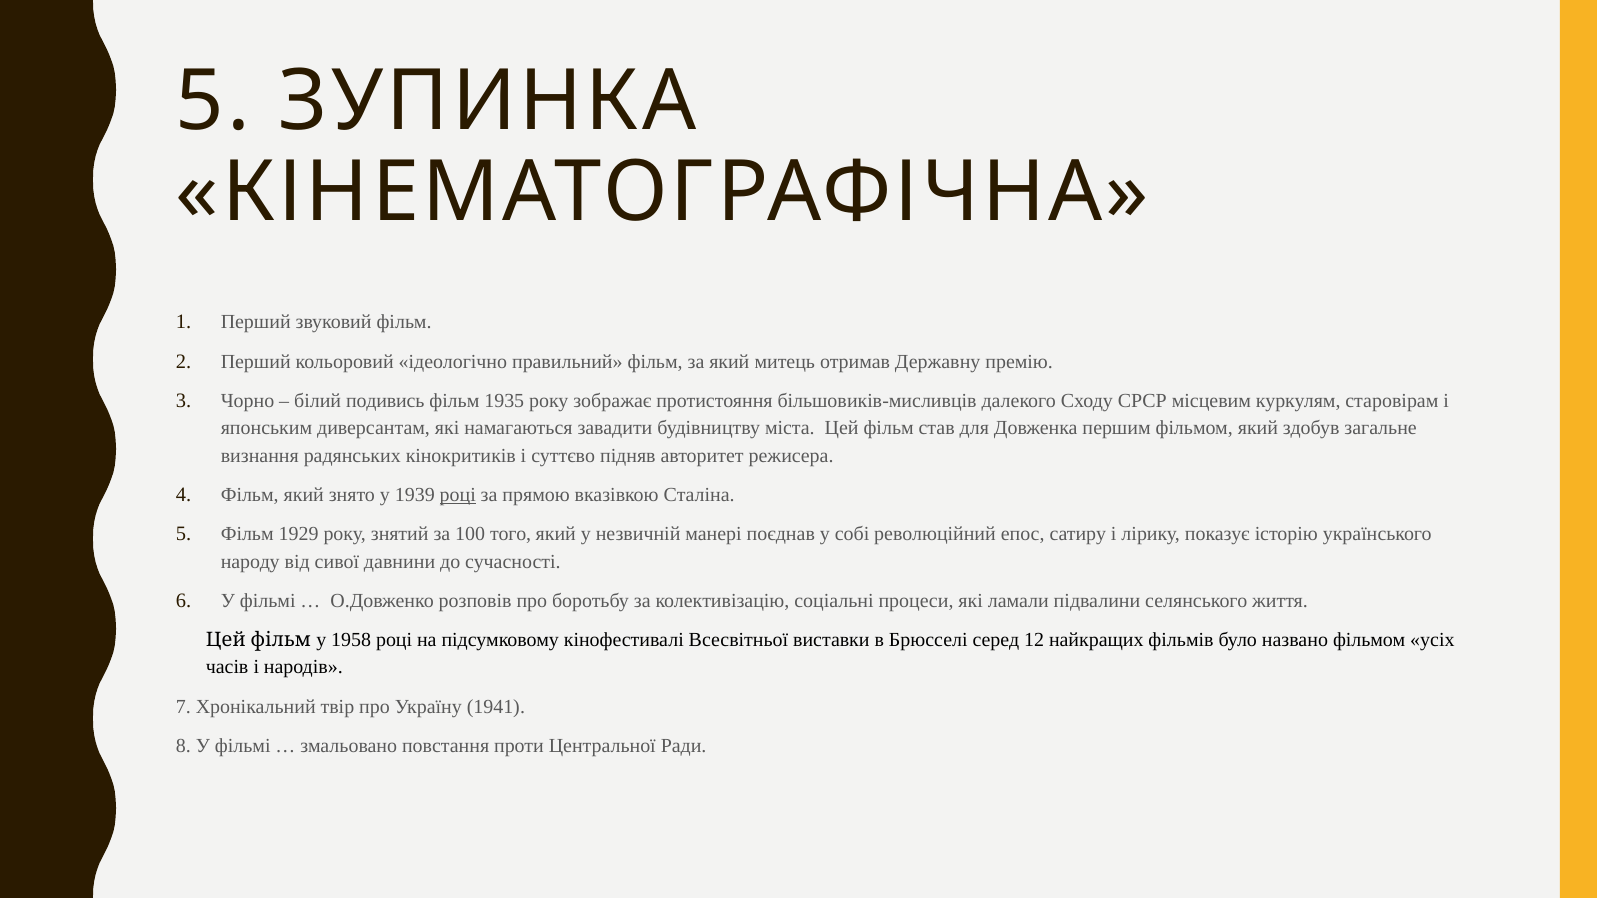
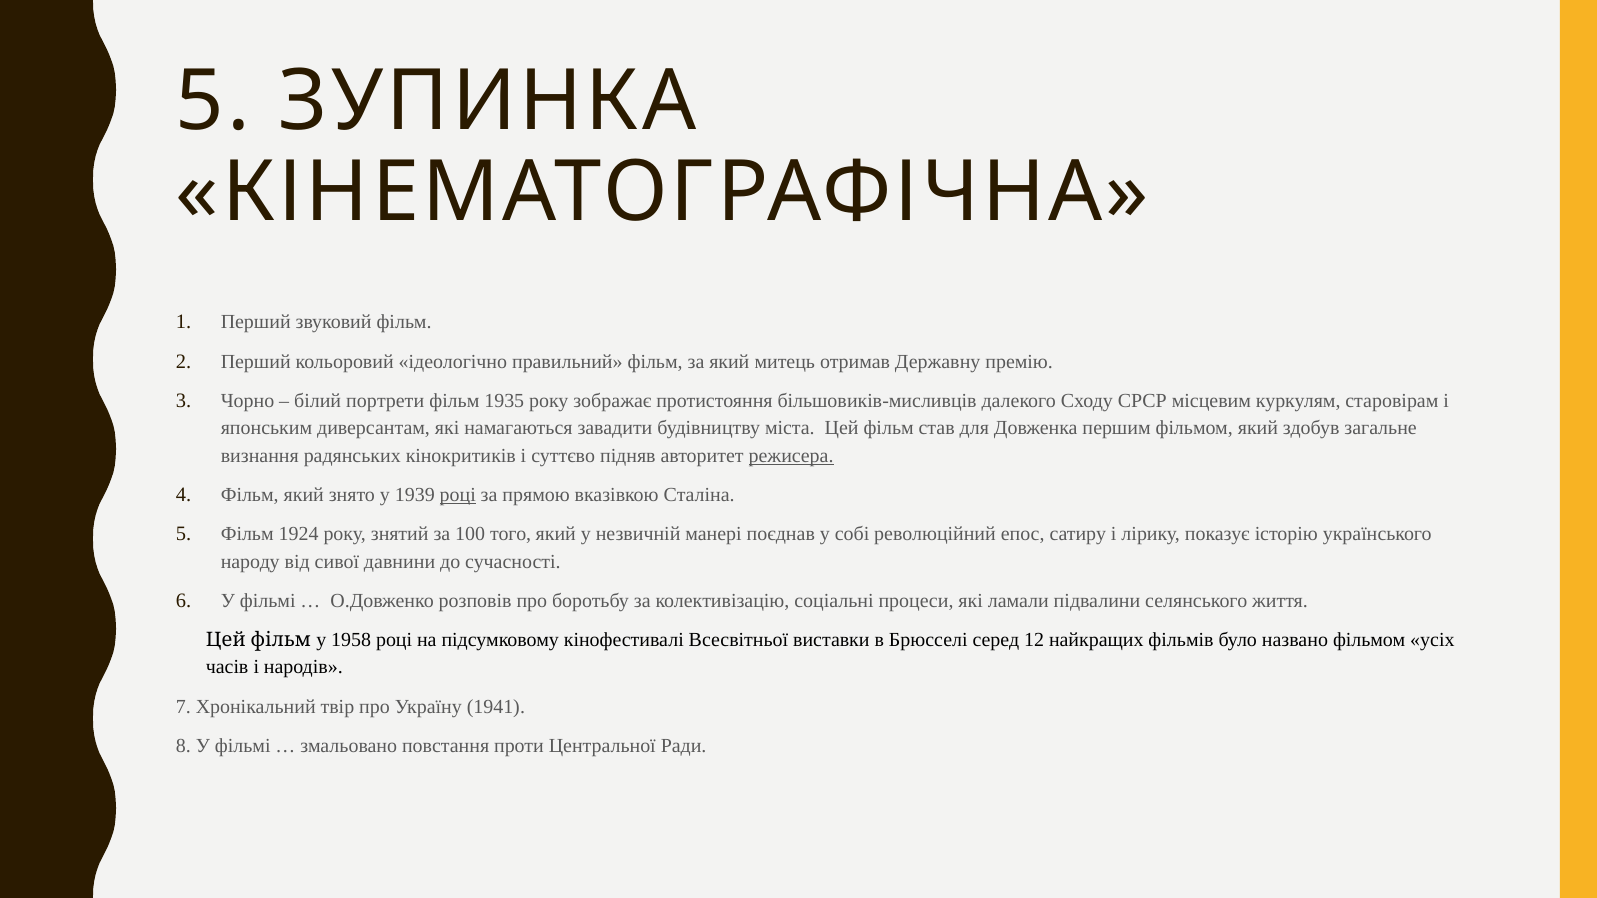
подивись: подивись -> портрети
режисера underline: none -> present
1929: 1929 -> 1924
